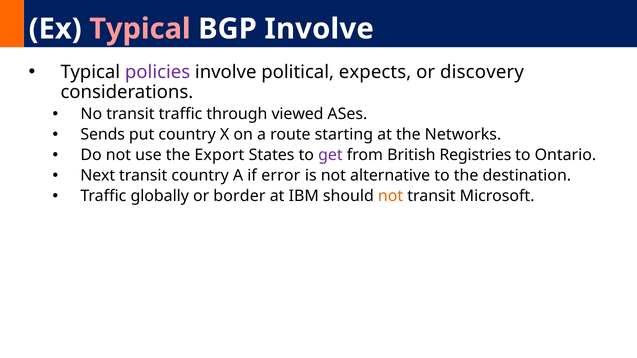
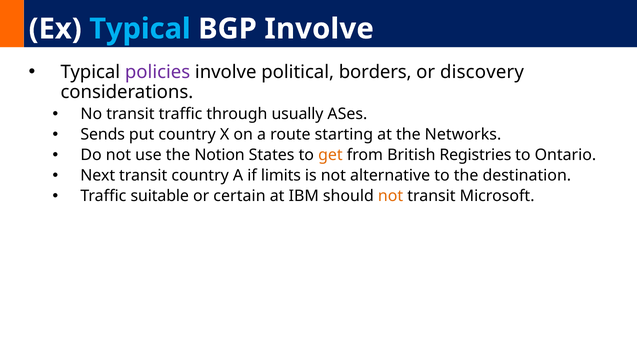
Typical at (140, 29) colour: pink -> light blue
expects: expects -> borders
viewed: viewed -> usually
Export: Export -> Notion
get colour: purple -> orange
error: error -> limits
globally: globally -> suitable
border: border -> certain
